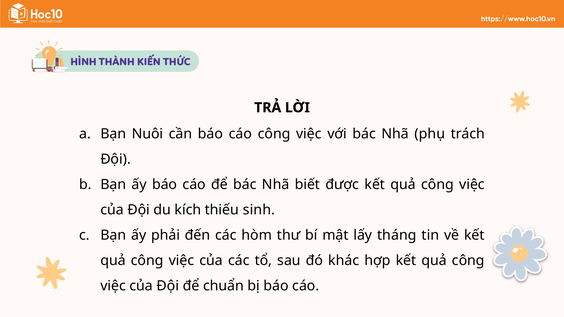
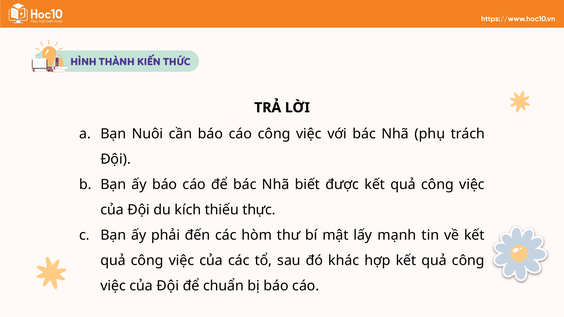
sinh: sinh -> thực
tháng: tháng -> mạnh
